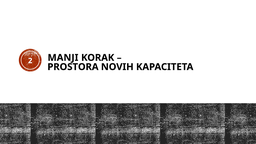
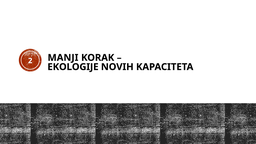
PROSTORA: PROSTORA -> EKOLOGIJE
